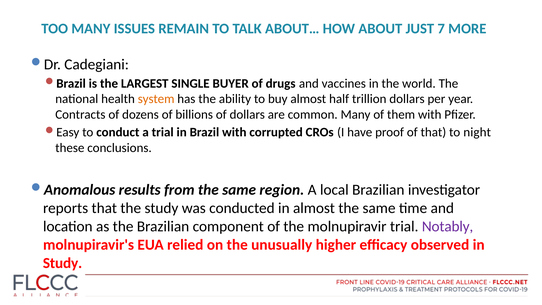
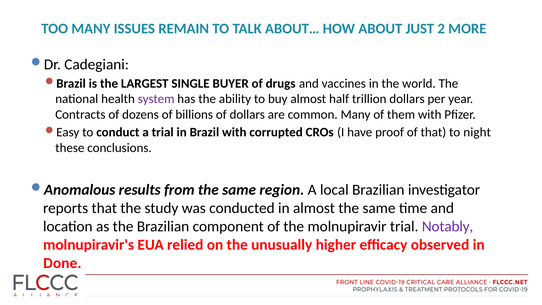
7: 7 -> 2
system colour: orange -> purple
Study at (63, 263): Study -> Done
